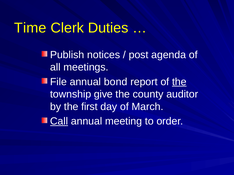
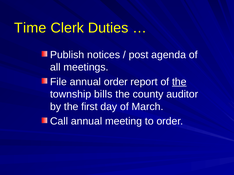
annual bond: bond -> order
give: give -> bills
Call underline: present -> none
